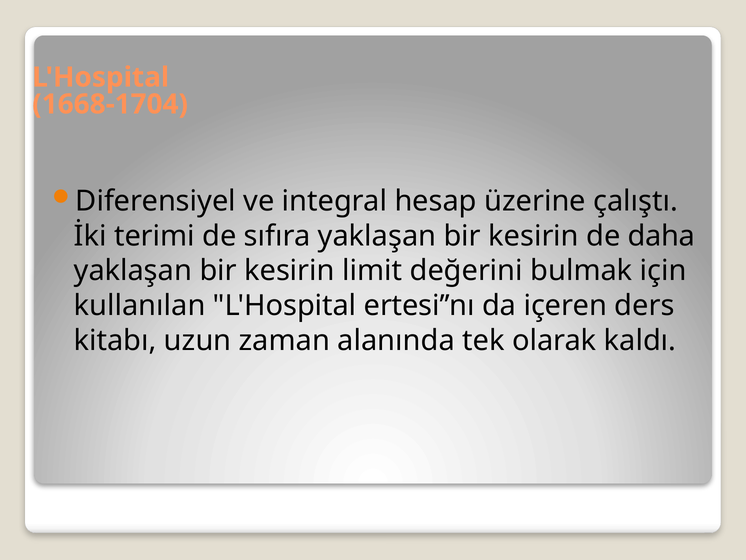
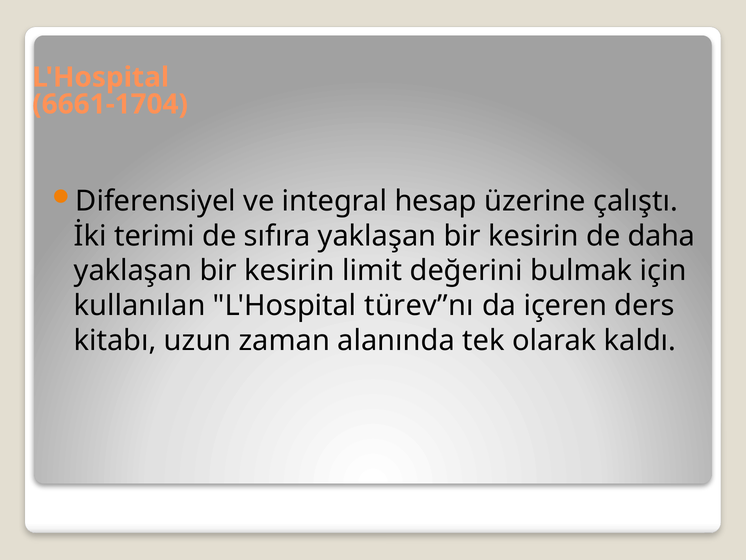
1668-1704: 1668-1704 -> 6661-1704
ertesi’’nı: ertesi’’nı -> türev’’nı
